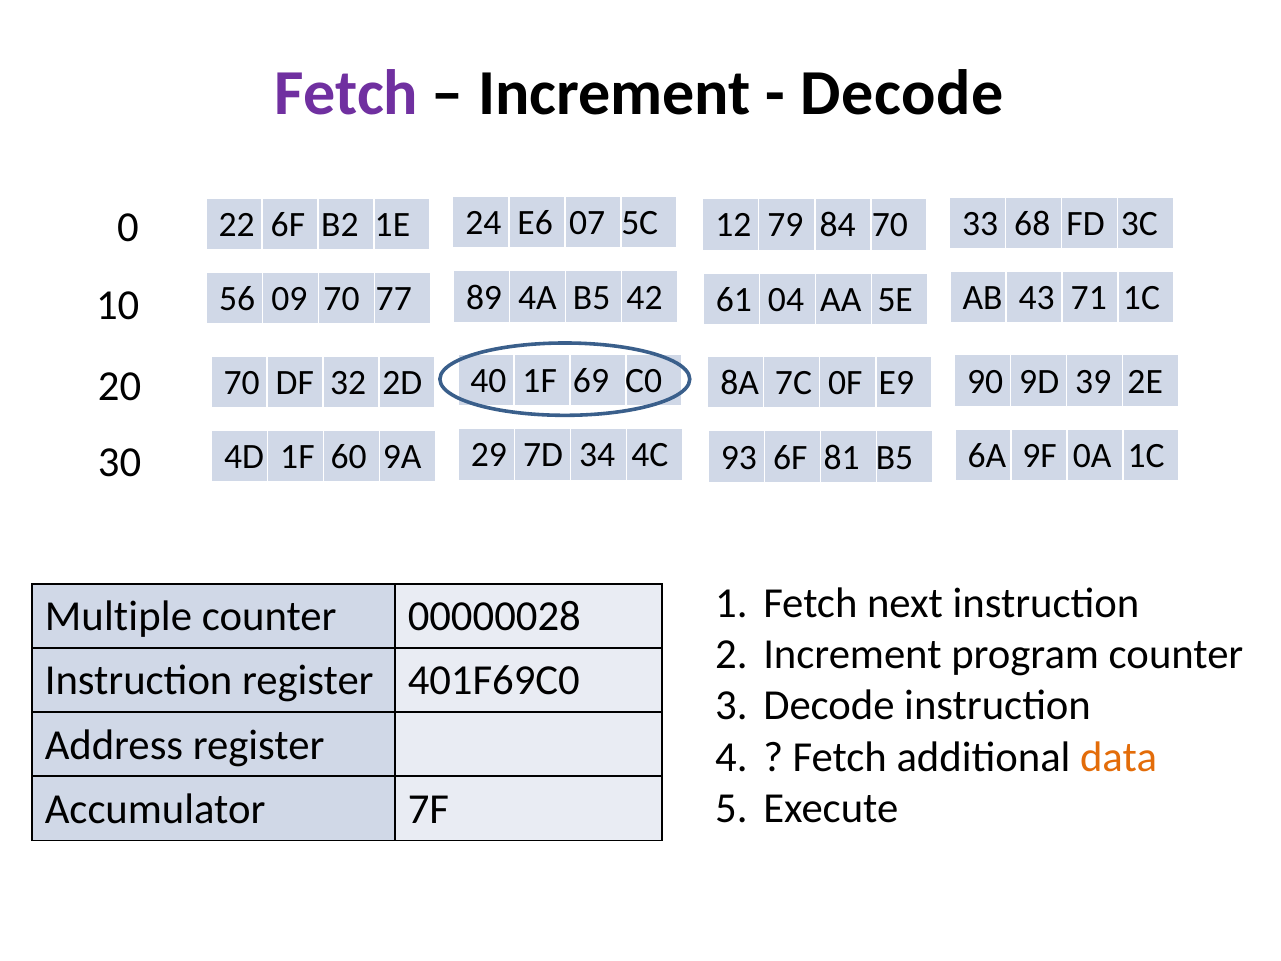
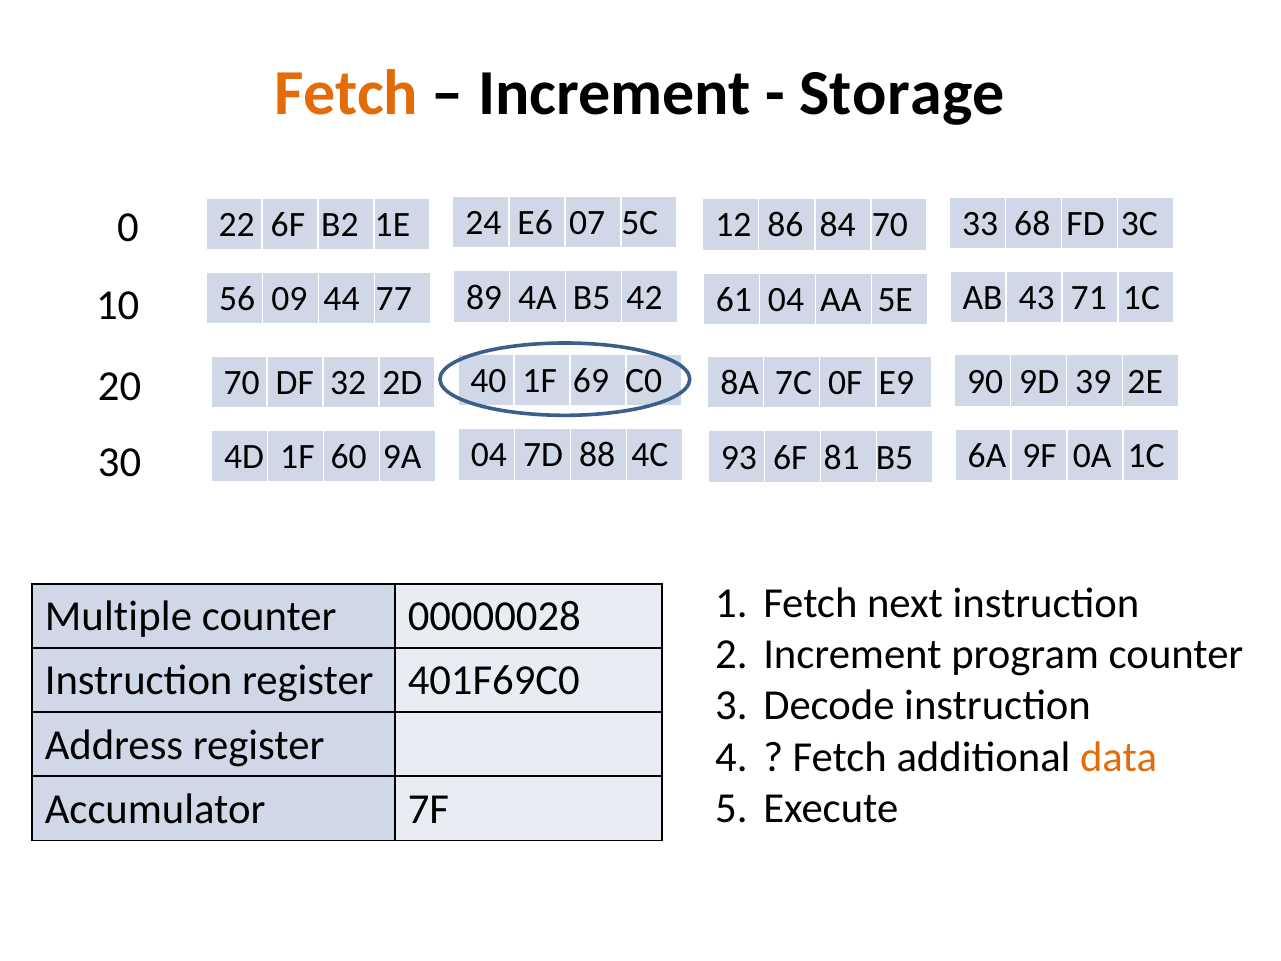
Fetch at (346, 93) colour: purple -> orange
Decode at (902, 93): Decode -> Storage
79: 79 -> 86
09 70: 70 -> 44
9A 29: 29 -> 04
34: 34 -> 88
